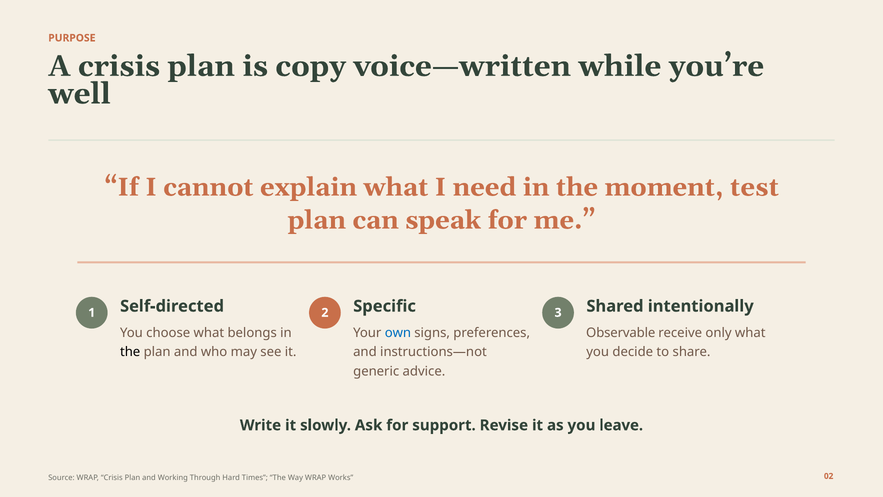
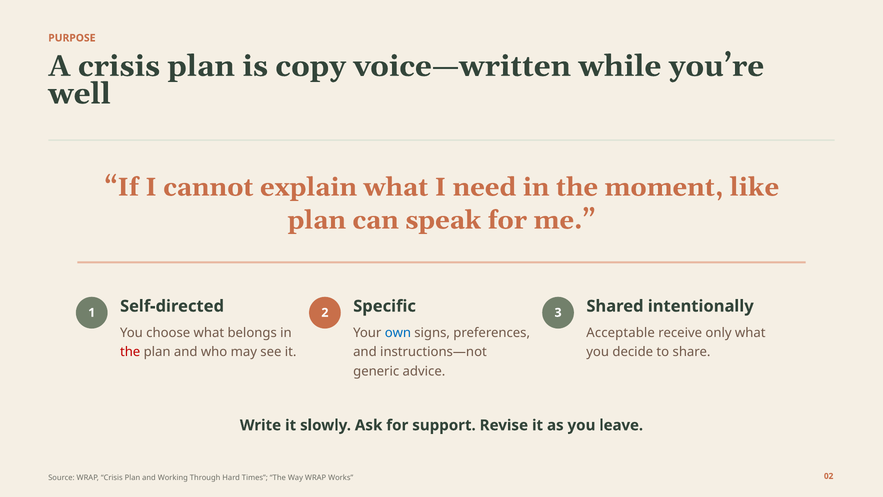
test: test -> like
Observable: Observable -> Acceptable
the at (130, 352) colour: black -> red
